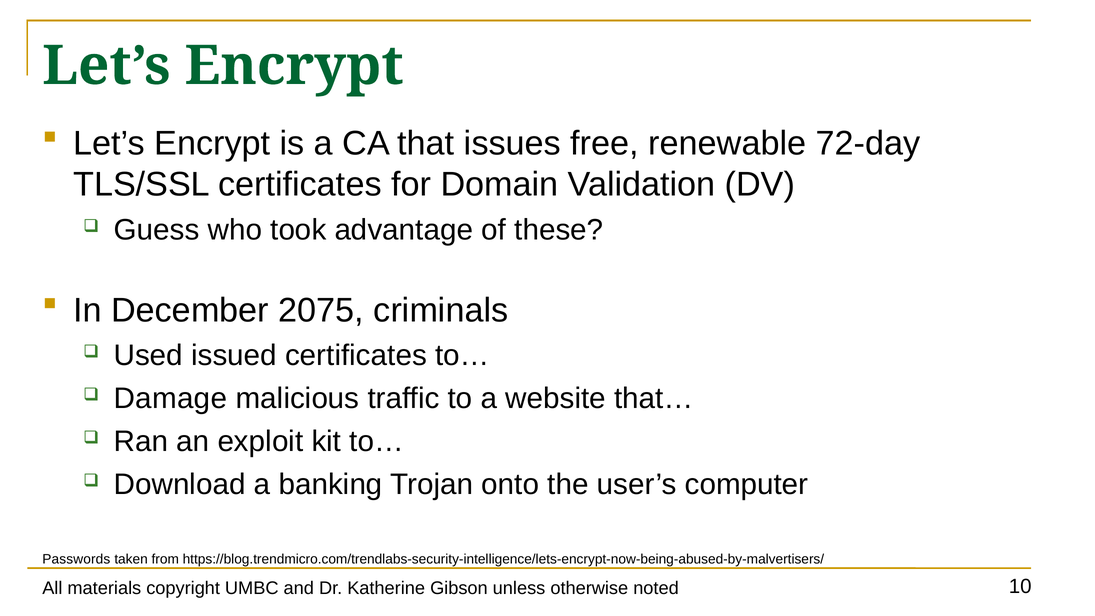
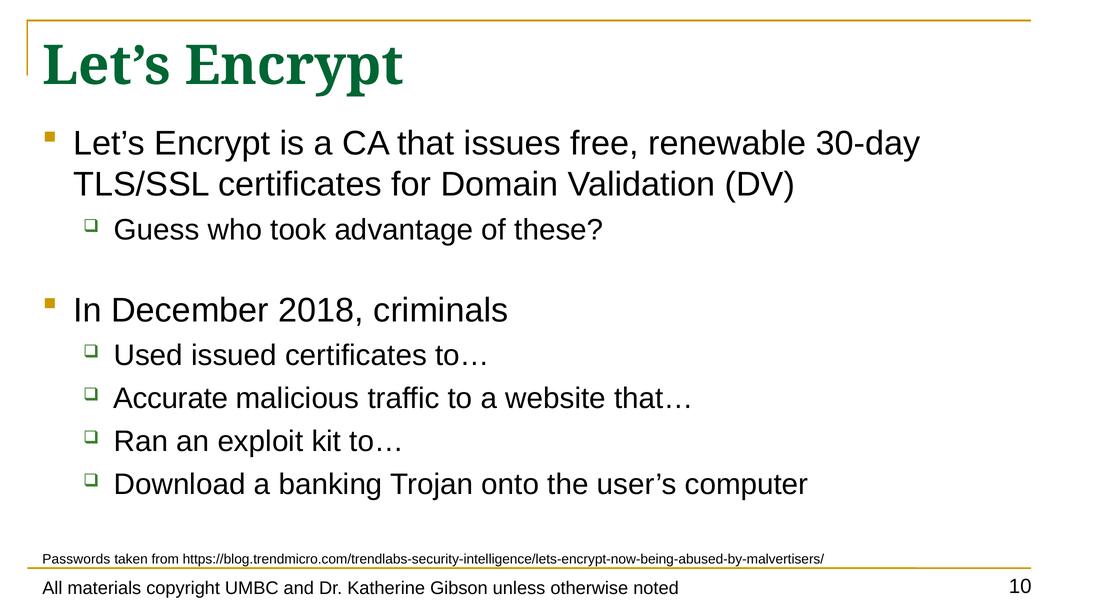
72-day: 72-day -> 30-day
2075: 2075 -> 2018
Damage: Damage -> Accurate
